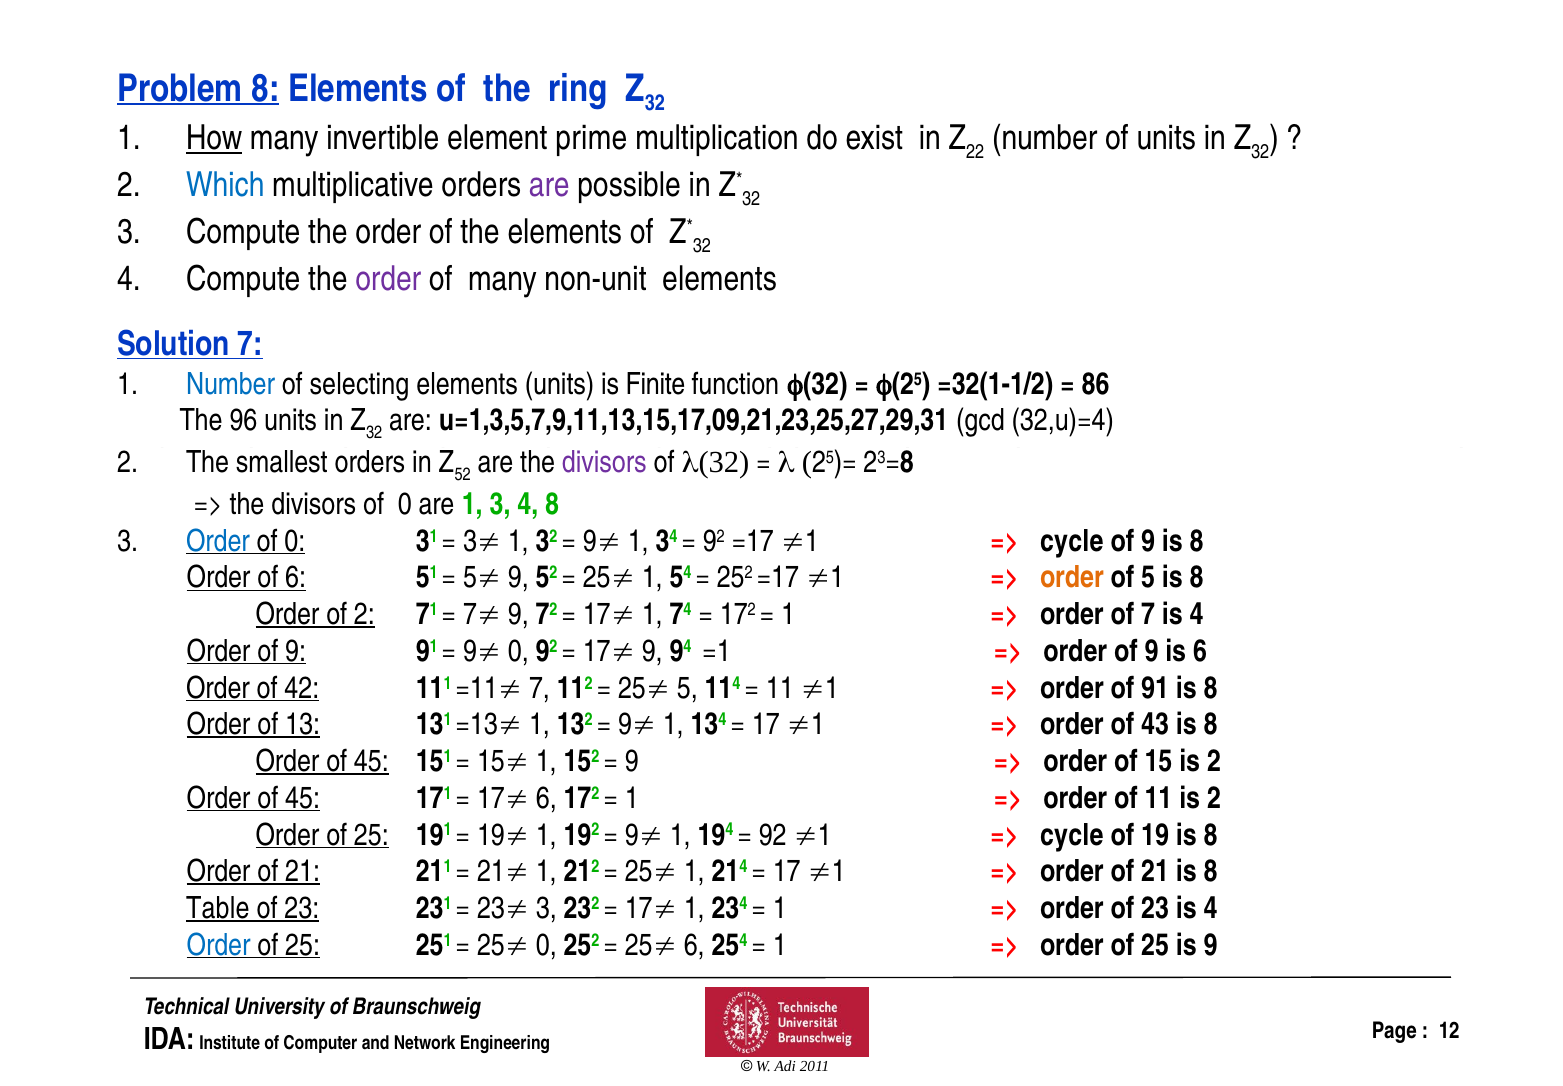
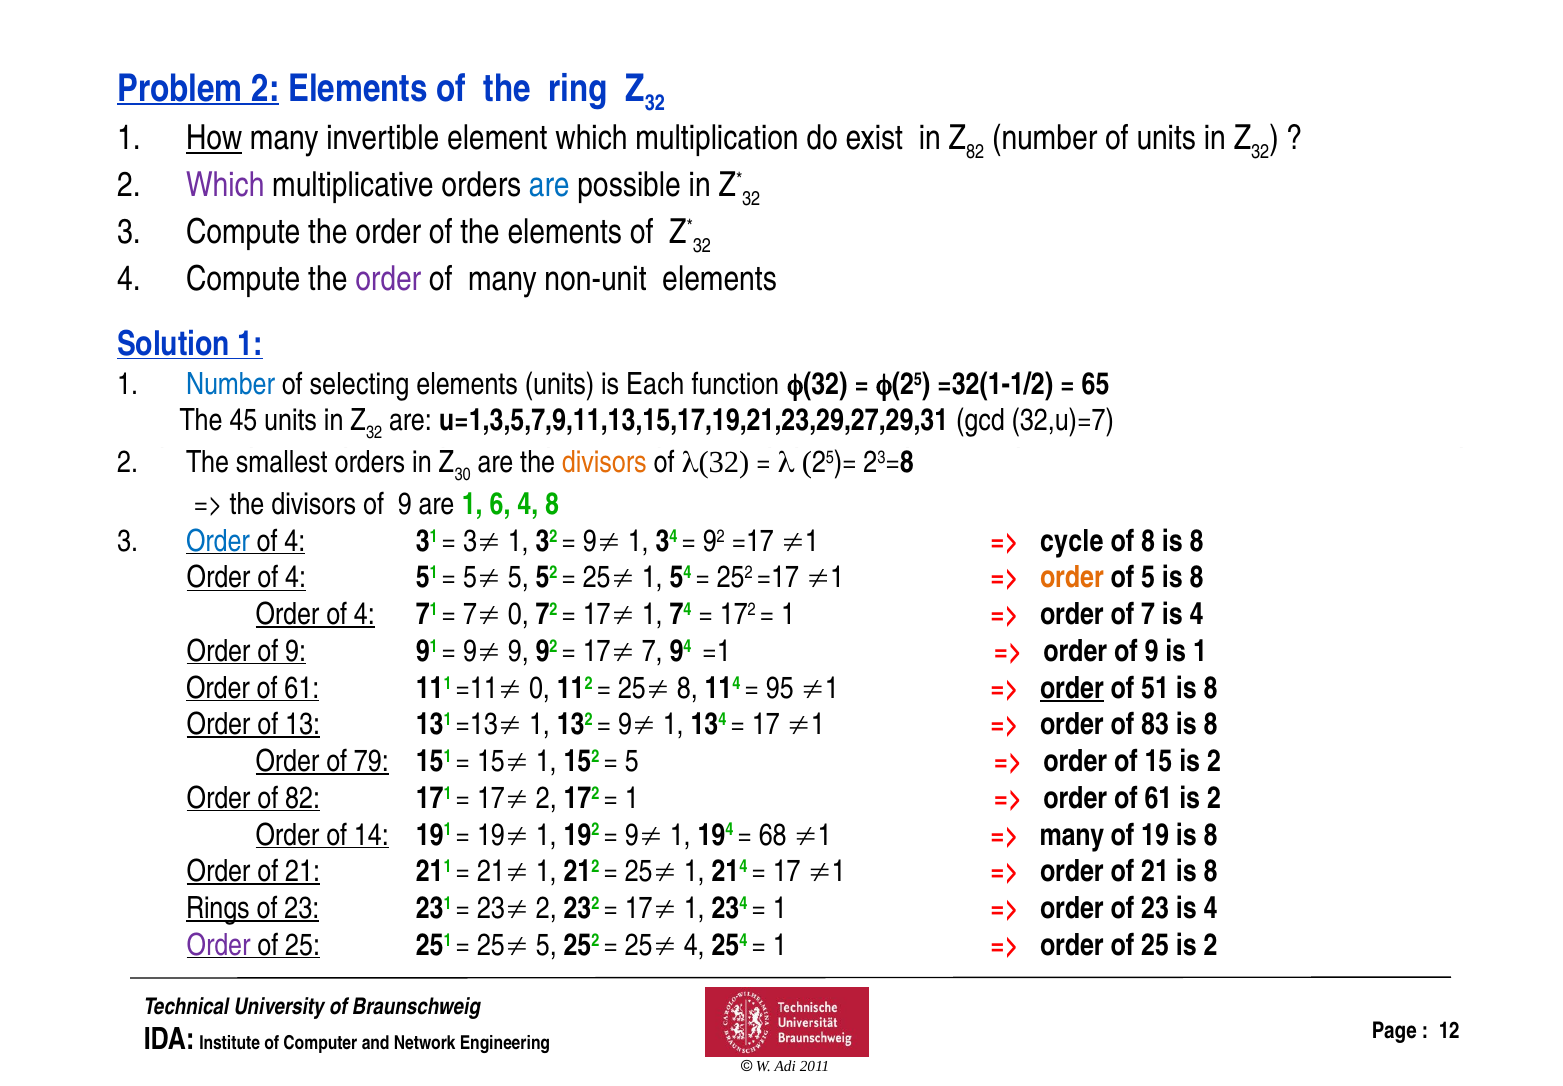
Problem 8: 8 -> 2
element prime: prime -> which
Z 22: 22 -> 82
Which at (225, 185) colour: blue -> purple
are at (549, 185) colour: purple -> blue
Solution 7: 7 -> 1
Finite: Finite -> Each
86: 86 -> 65
96: 96 -> 45
u=1,3,5,7,9,11,13,15,17,09,21,23,25,27,29,31: u=1,3,5,7,9,11,13,15,17,09,21,23,25,27,29,31 -> u=1,3,5,7,9,11,13,15,17,19,21,23,29,27,29,31
32,u)=4: 32,u)=4 -> 32,u)=7
Z 52: 52 -> 30
divisors at (604, 463) colour: purple -> orange
divisors of 0: 0 -> 9
1 3: 3 -> 6
0 at (295, 541): 0 -> 4
9 at (1148, 541): 9 -> 8
6 at (296, 578): 6 -> 4
5 9: 9 -> 5
2 at (364, 615): 2 -> 4
7 9: 9 -> 0
9 0: 0 -> 9
17 9: 9 -> 7
is 6: 6 -> 1
42 at (302, 688): 42 -> 61
=11 7: 7 -> 0
25 5: 5 -> 8
11 at (780, 688): 11 -> 95
order at (1072, 688) underline: none -> present
of 91: 91 -> 51
43: 43 -> 83
45 at (371, 762): 45 -> 79
9 at (632, 762): 9 -> 5
45 at (303, 798): 45 -> 82
17 6: 6 -> 2
11 at (1158, 798): 11 -> 61
25 at (371, 835): 25 -> 14
92 at (773, 835): 92 -> 68
cycle at (1072, 835): cycle -> many
Table: Table -> Rings
23 3: 3 -> 2
Order at (219, 945) colour: blue -> purple
25 0: 0 -> 5
25 6: 6 -> 4
25 is 9: 9 -> 2
